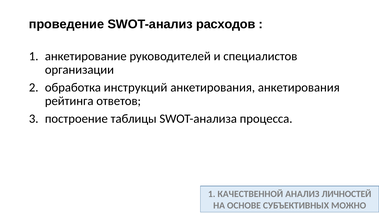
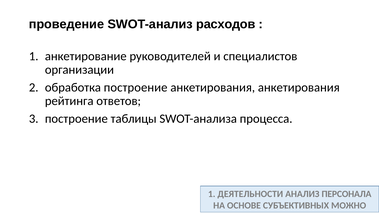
обработка инструкций: инструкций -> построение
КАЧЕСТВЕННОЙ: КАЧЕСТВЕННОЙ -> ДЕЯТЕЛЬНОСТИ
ЛИЧНОСТЕЙ: ЛИЧНОСТЕЙ -> ПЕРСОНАЛА
